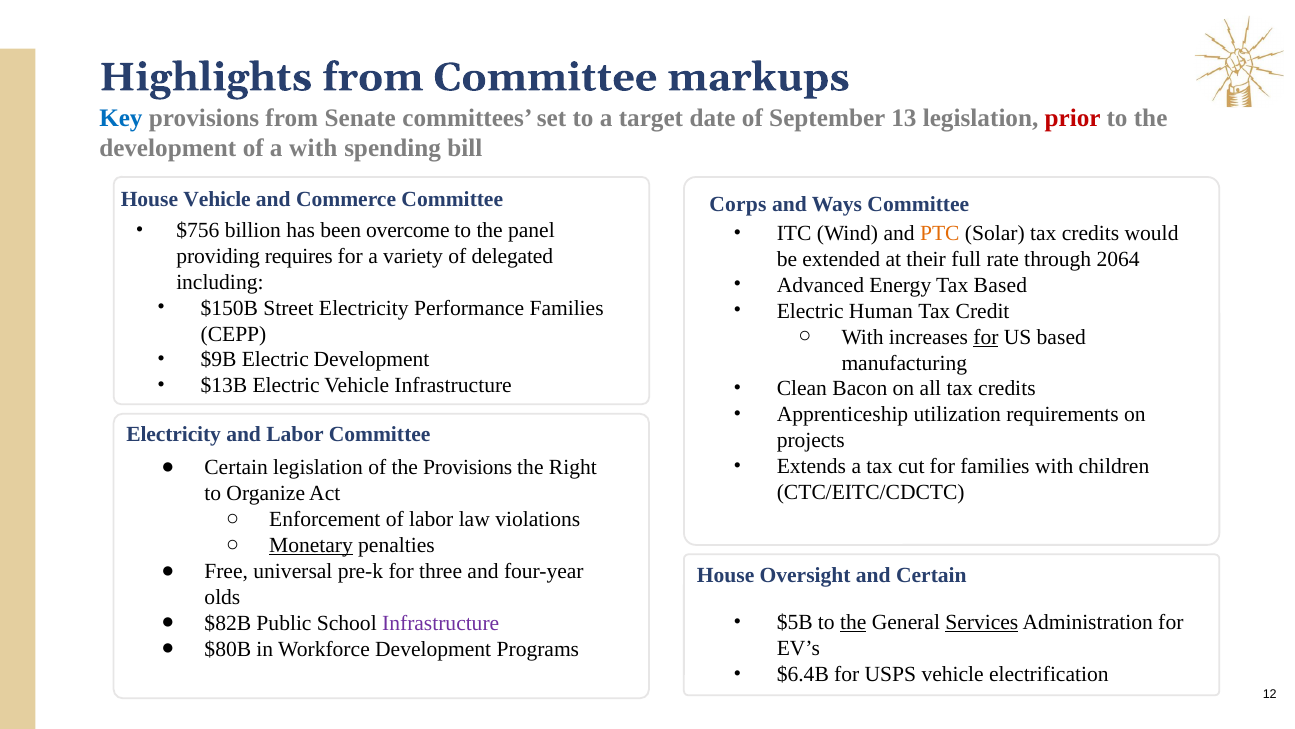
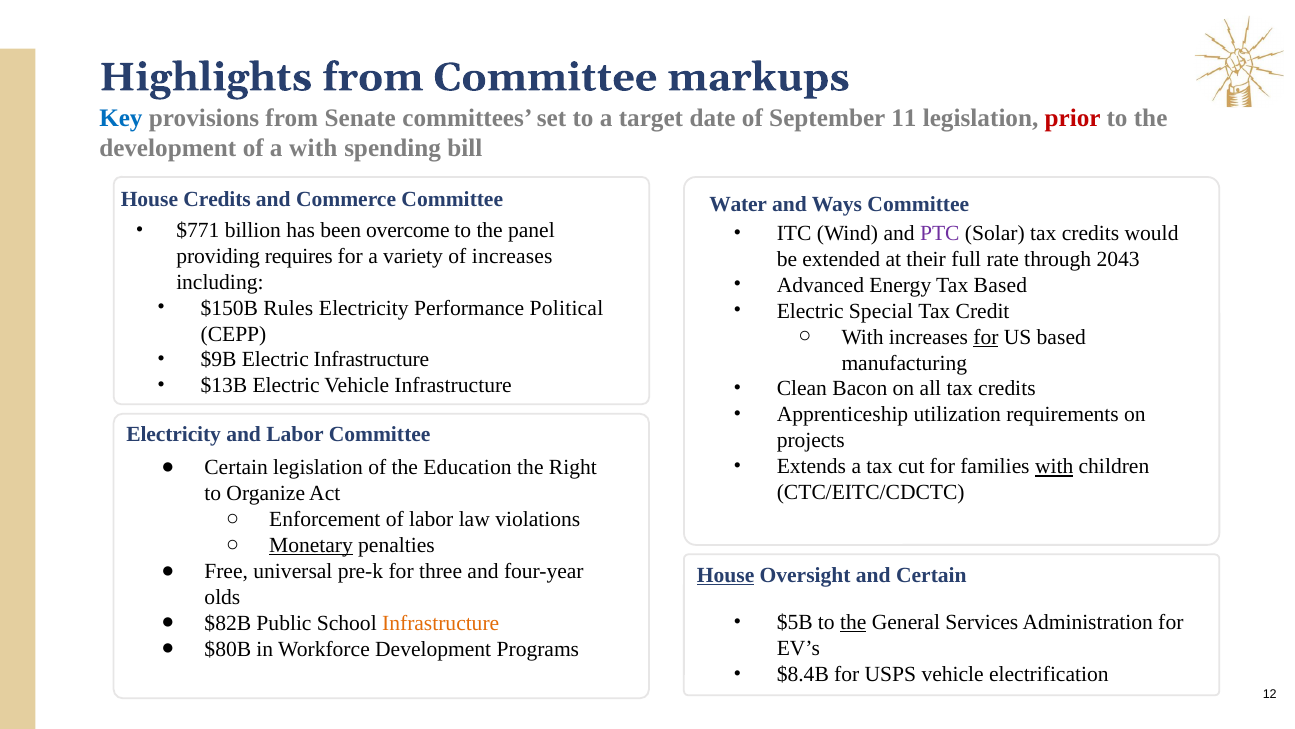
13: 13 -> 11
House Vehicle: Vehicle -> Credits
Corps: Corps -> Water
$756: $756 -> $771
PTC colour: orange -> purple
of delegated: delegated -> increases
2064: 2064 -> 2043
Street: Street -> Rules
Performance Families: Families -> Political
Human: Human -> Special
Electric Development: Development -> Infrastructure
with at (1054, 466) underline: none -> present
the Provisions: Provisions -> Education
House at (726, 575) underline: none -> present
Services underline: present -> none
Infrastructure at (441, 623) colour: purple -> orange
$6.4B: $6.4B -> $8.4B
